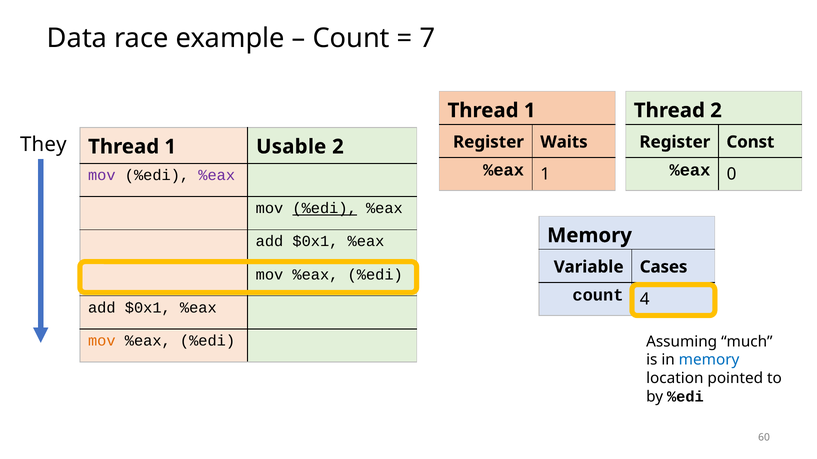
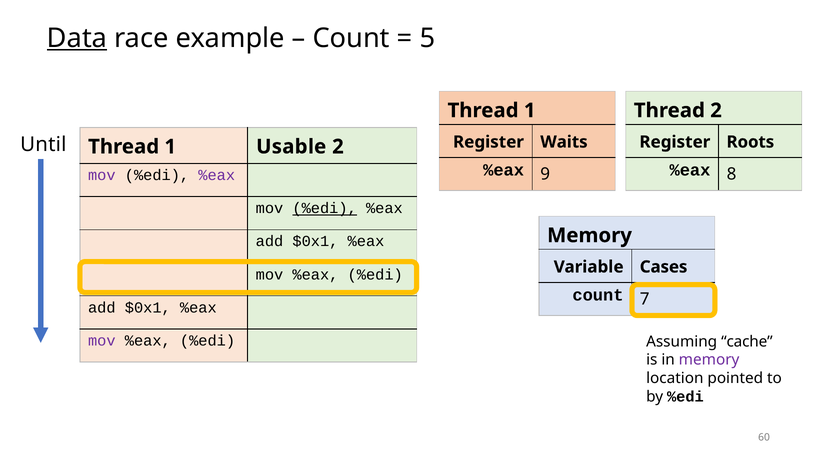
Data underline: none -> present
7: 7 -> 5
They: They -> Until
Const: Const -> Roots
%eax 1: 1 -> 9
0: 0 -> 8
4: 4 -> 7
mov at (102, 341) colour: orange -> purple
much: much -> cache
memory at (709, 360) colour: blue -> purple
